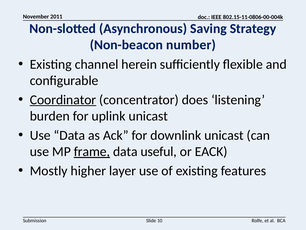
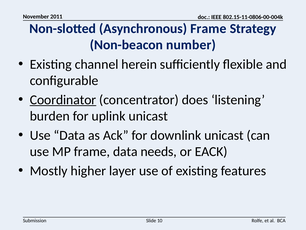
Asynchronous Saving: Saving -> Frame
frame at (92, 151) underline: present -> none
useful: useful -> needs
